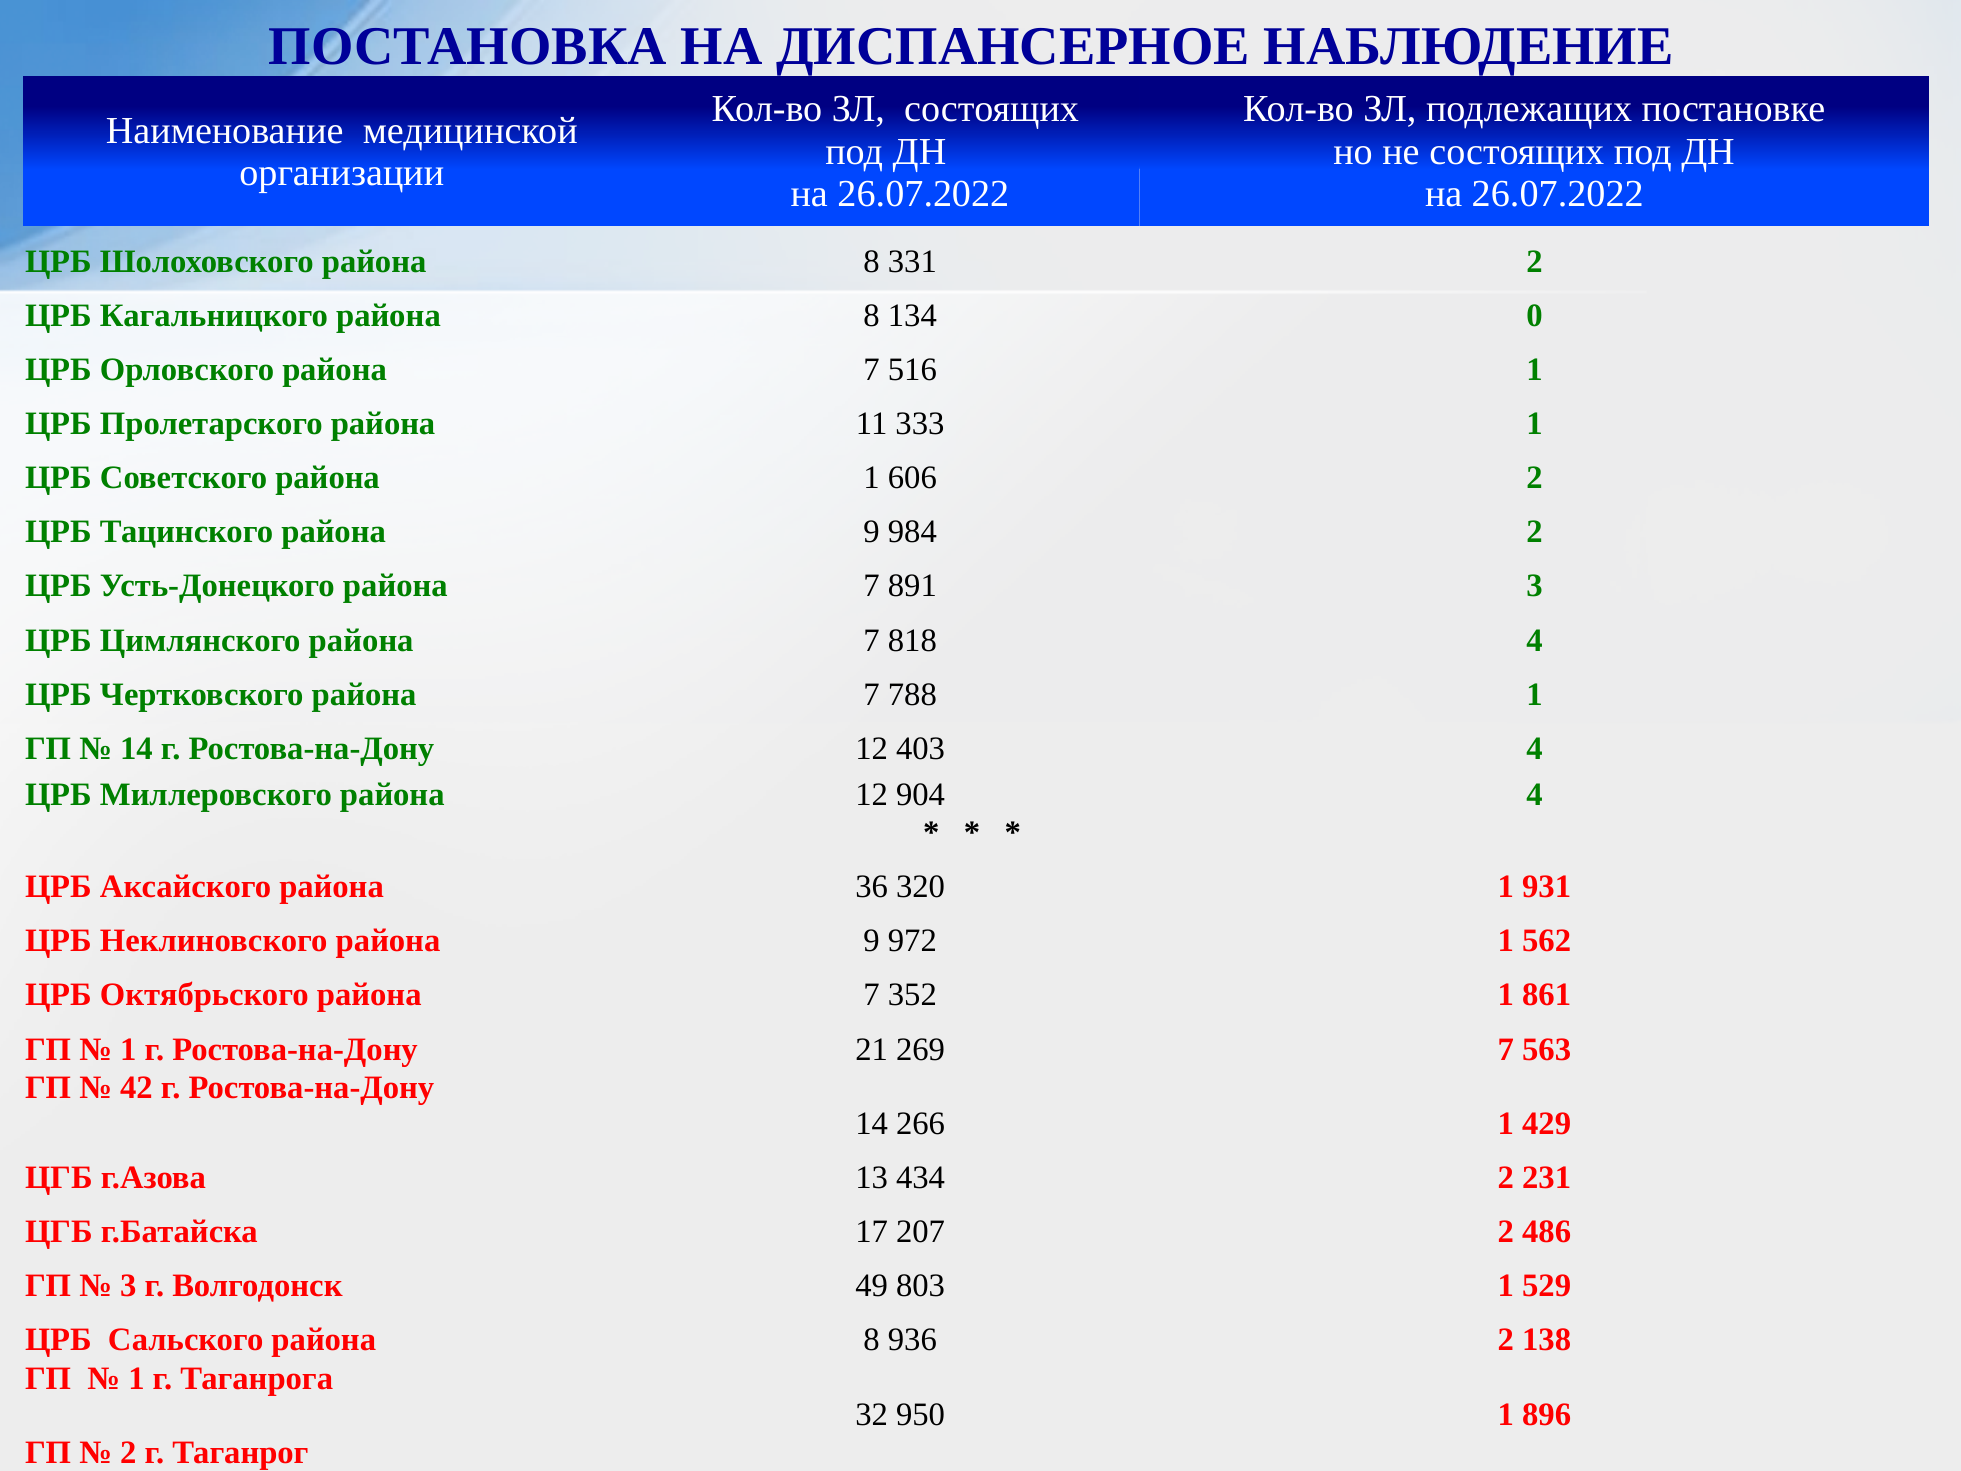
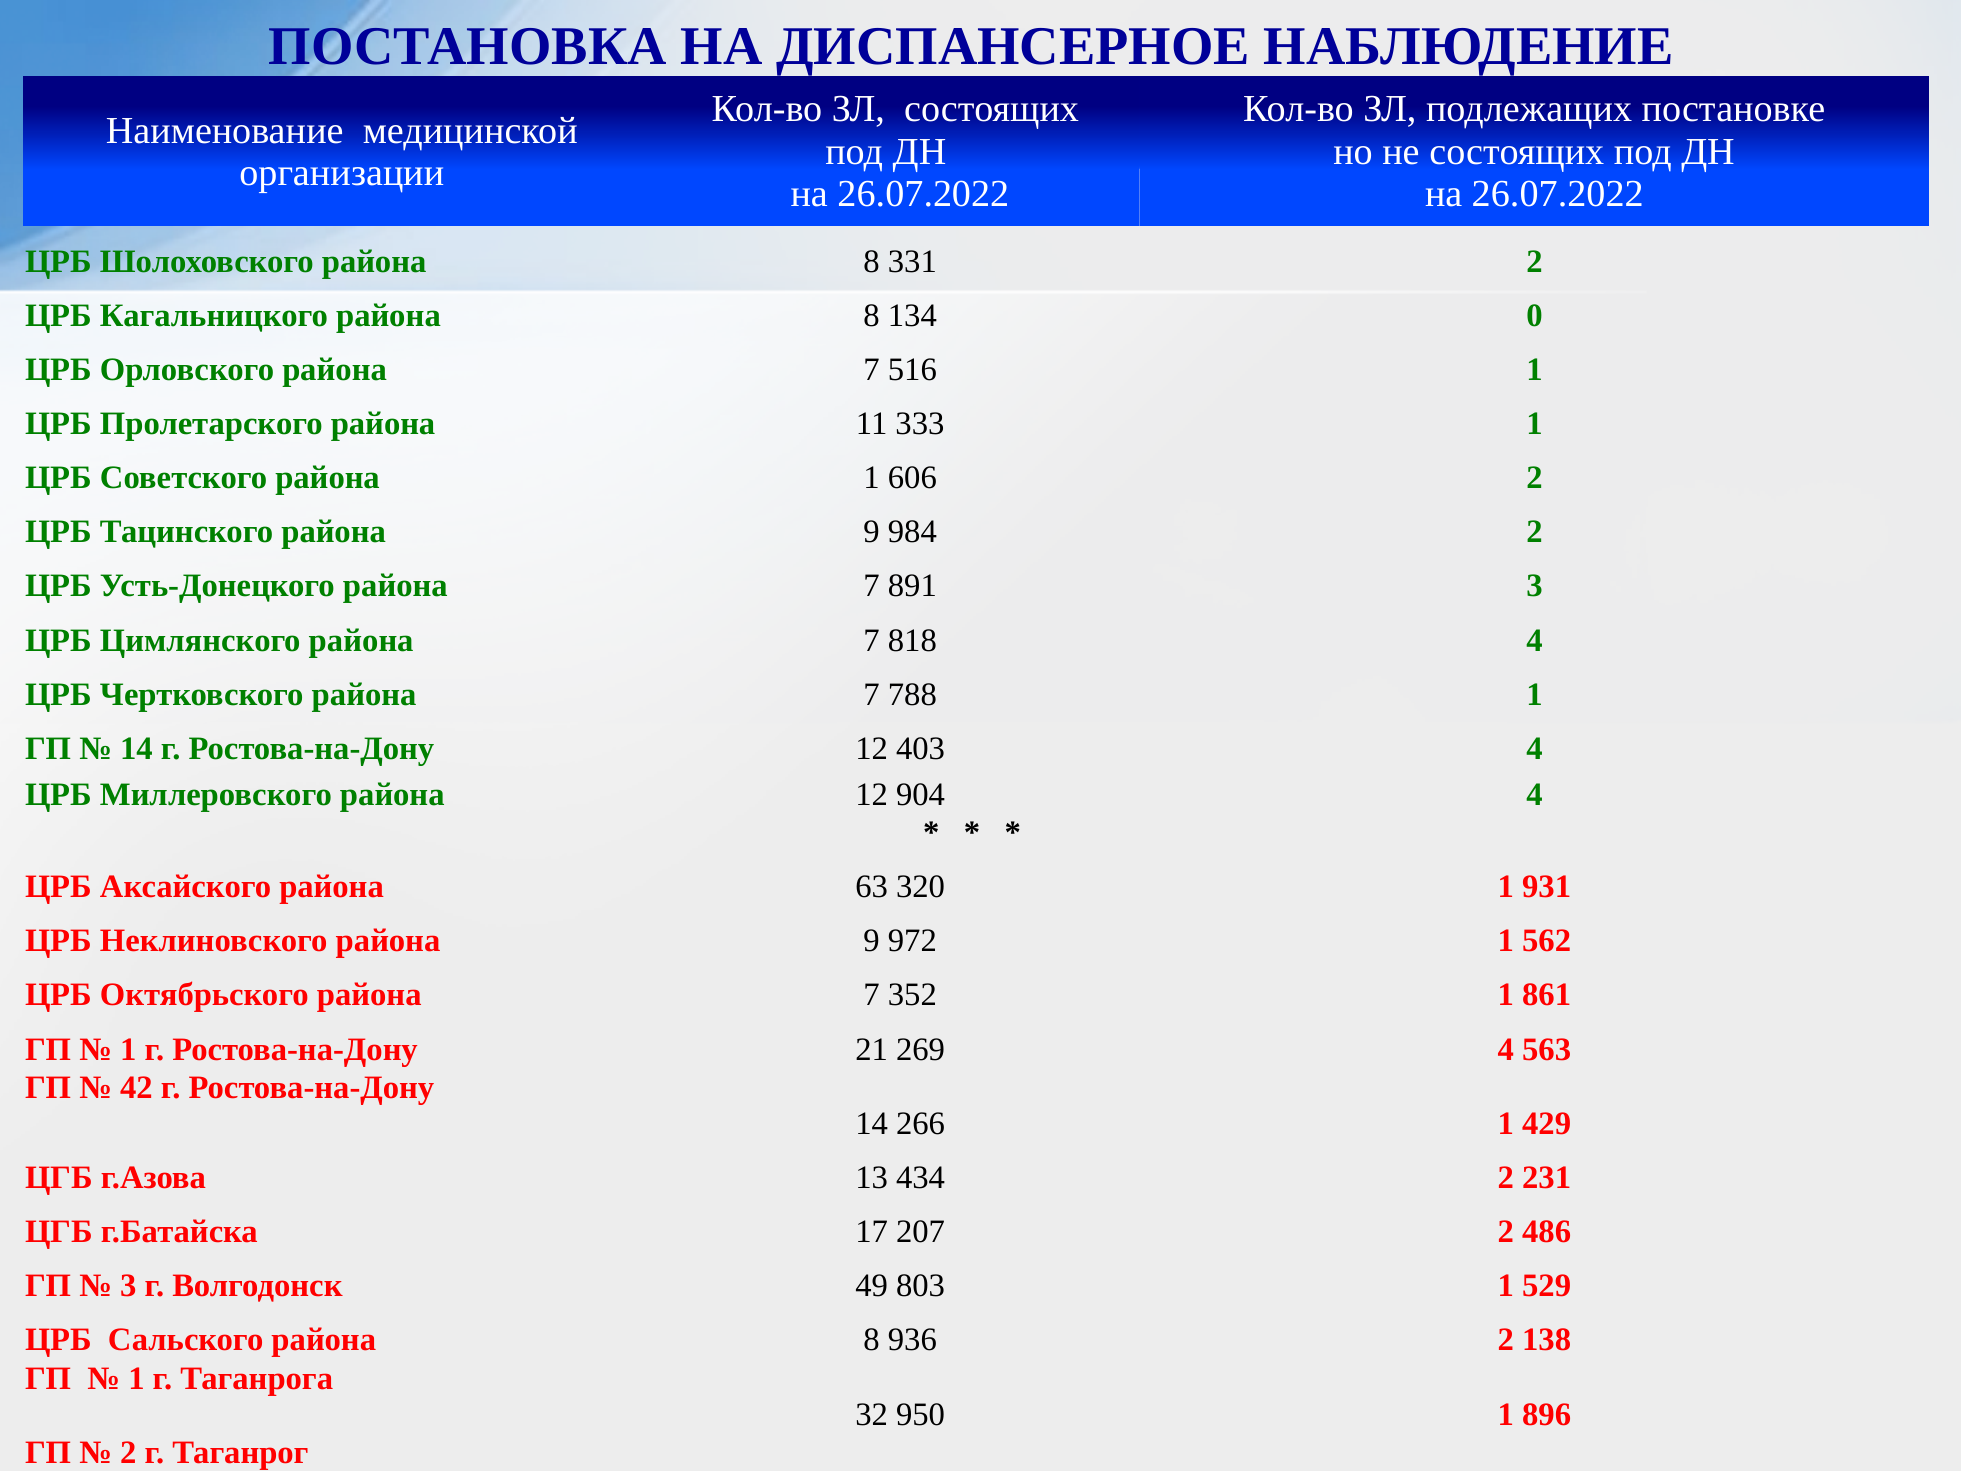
36: 36 -> 63
269 7: 7 -> 4
